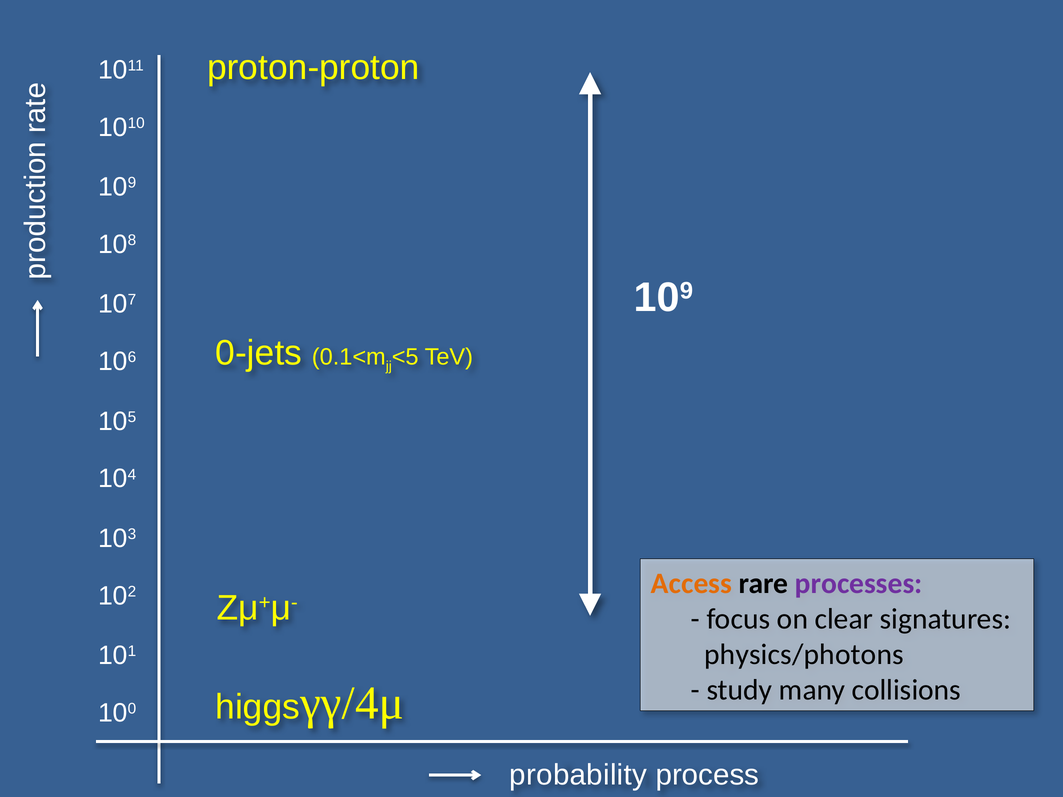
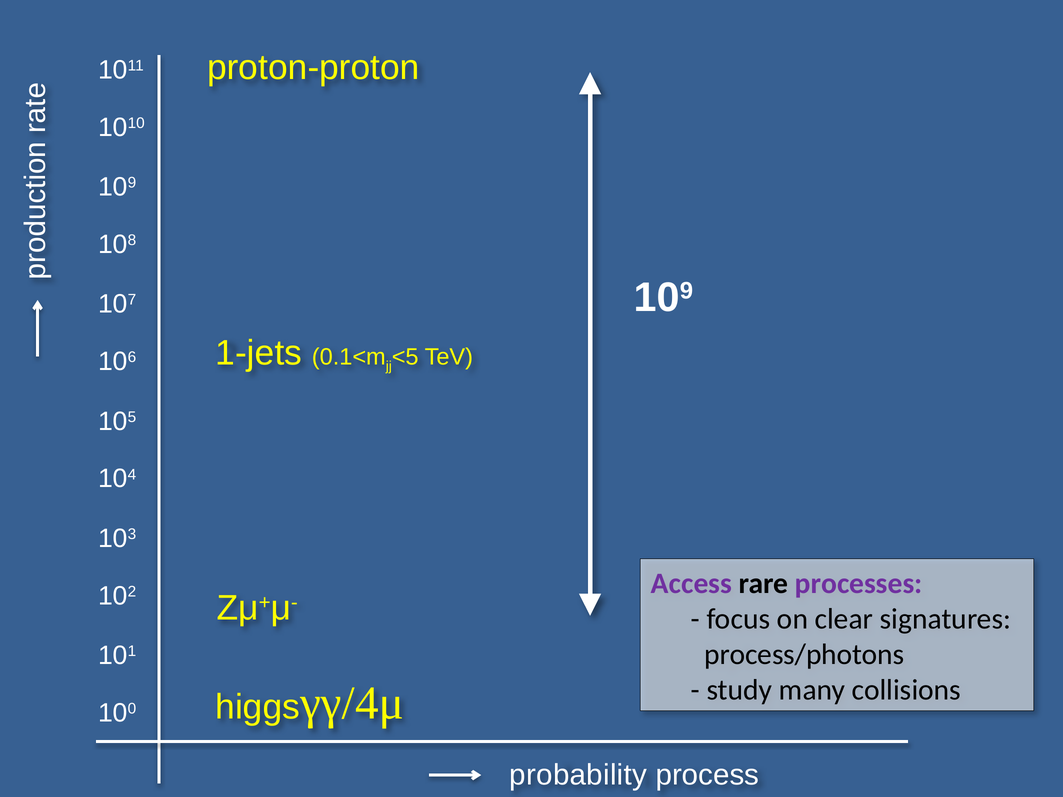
0-jets: 0-jets -> 1-jets
Access colour: orange -> purple
physics/photons: physics/photons -> process/photons
